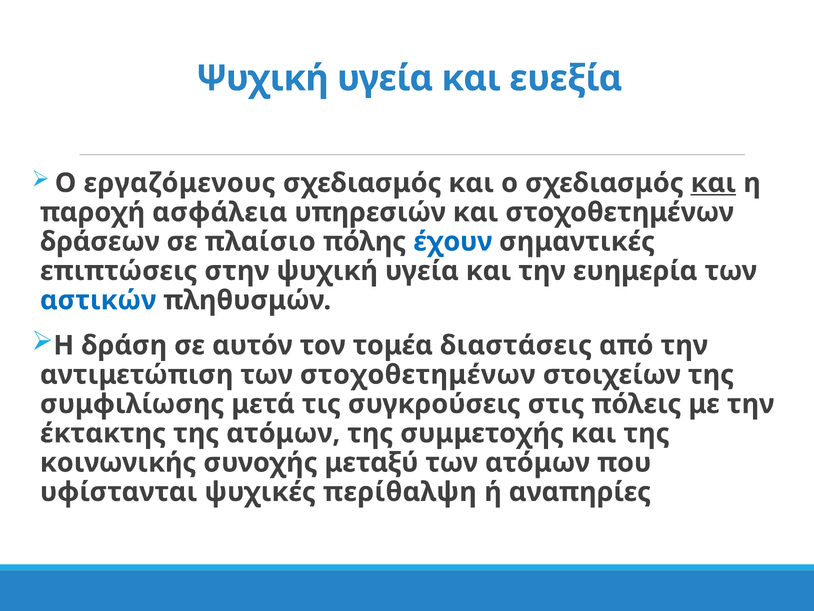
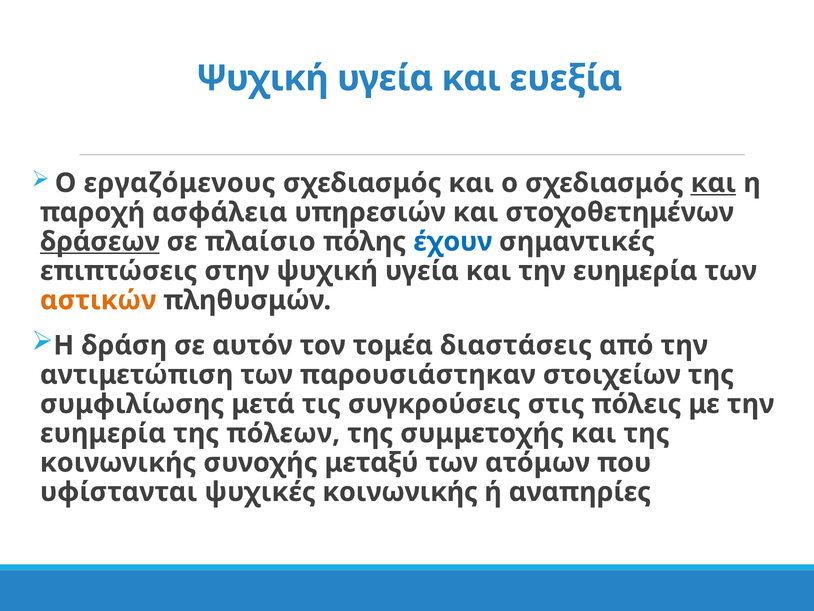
δράσεων underline: none -> present
αστικών colour: blue -> orange
των στοχοθετημένων: στοχοθετημένων -> παρουσιάστηκαν
έκτακτης at (103, 433): έκτακτης -> ευημερία
της ατόμων: ατόμων -> πόλεων
ψυχικές περίθαλψη: περίθαλψη -> κοινωνικής
